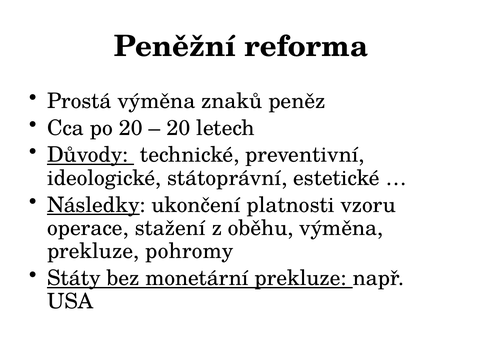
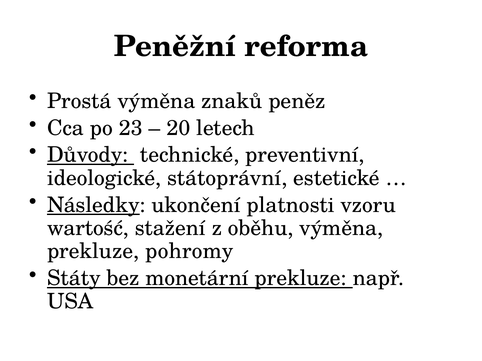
po 20: 20 -> 23
operace: operace -> wartość
